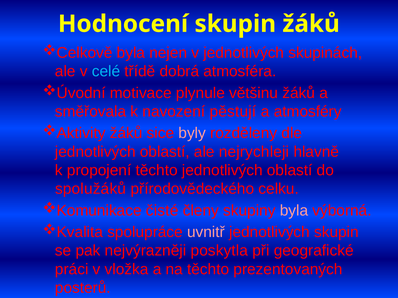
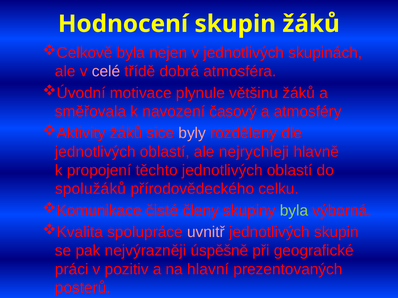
celé colour: light blue -> pink
pěstují: pěstují -> časový
byla at (294, 211) colour: pink -> light green
poskytla: poskytla -> úspěšně
vložka: vložka -> pozitiv
na těchto: těchto -> hlavní
